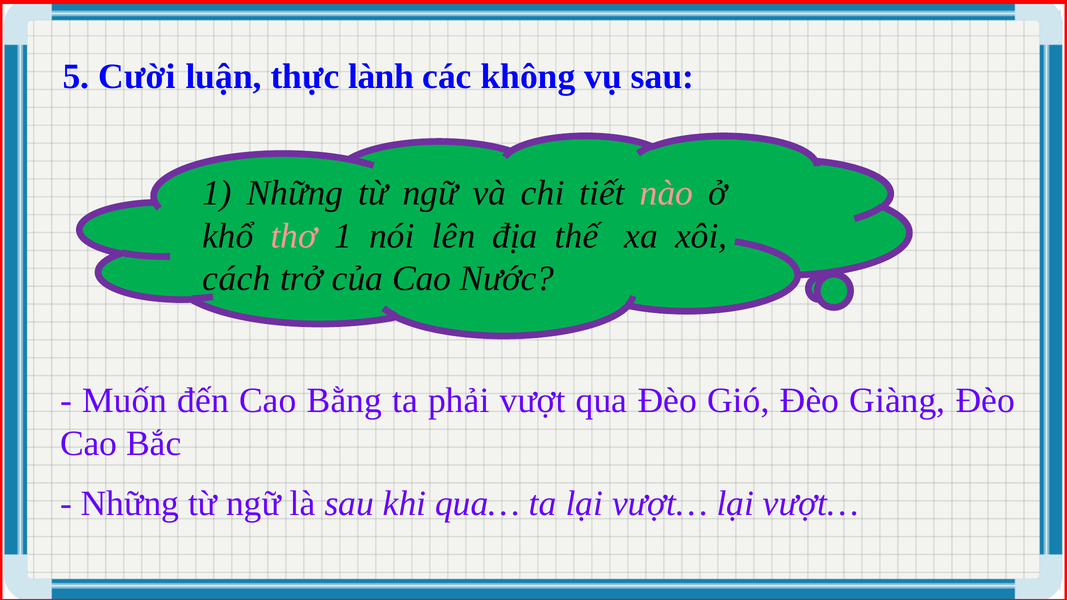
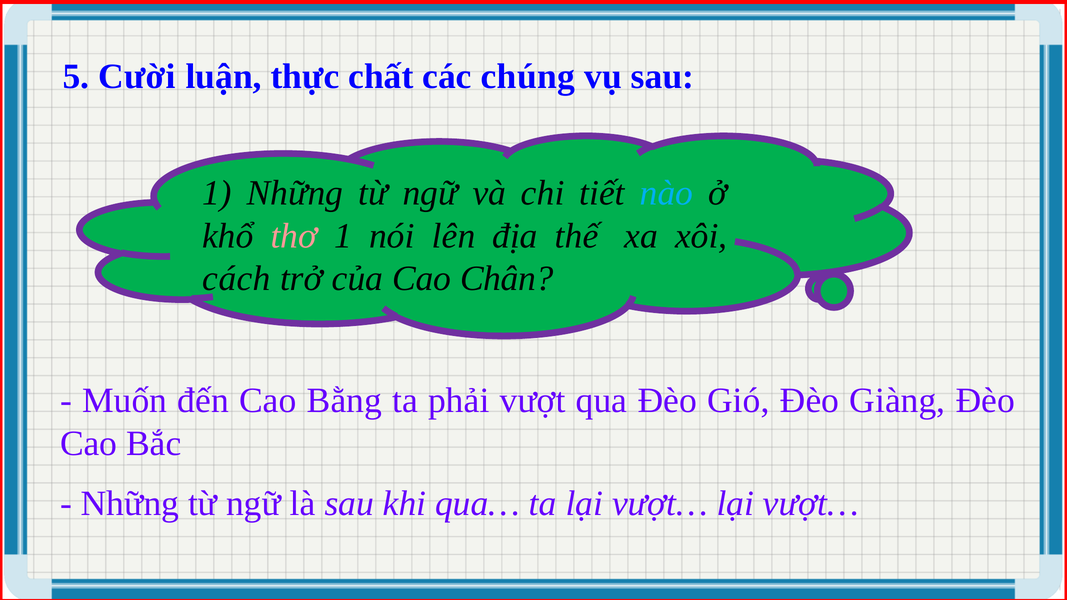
lành: lành -> chất
không: không -> chúng
nào colour: pink -> light blue
Nước: Nước -> Chân
